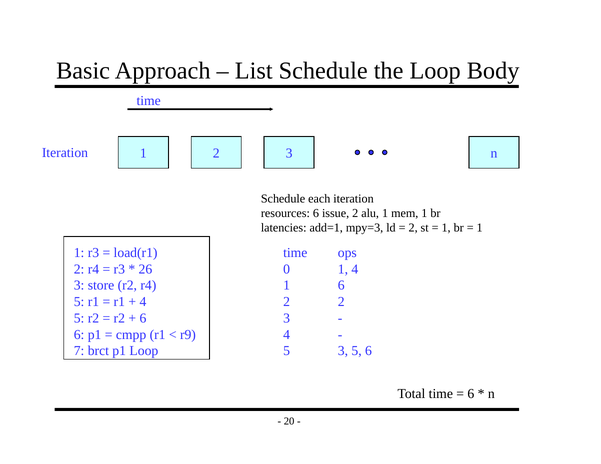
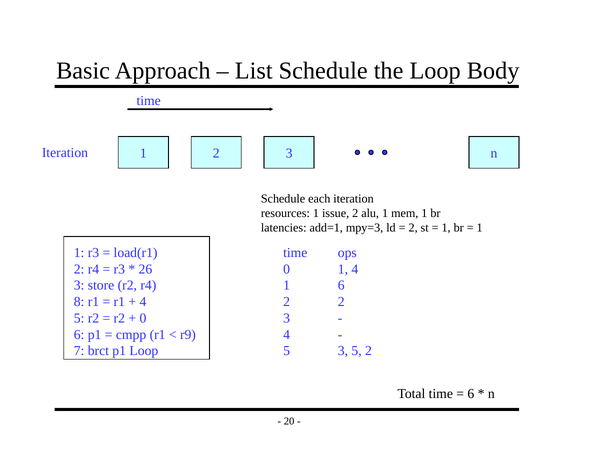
resources 6: 6 -> 1
5 at (79, 302): 5 -> 8
6 at (143, 319): 6 -> 0
5 6: 6 -> 2
